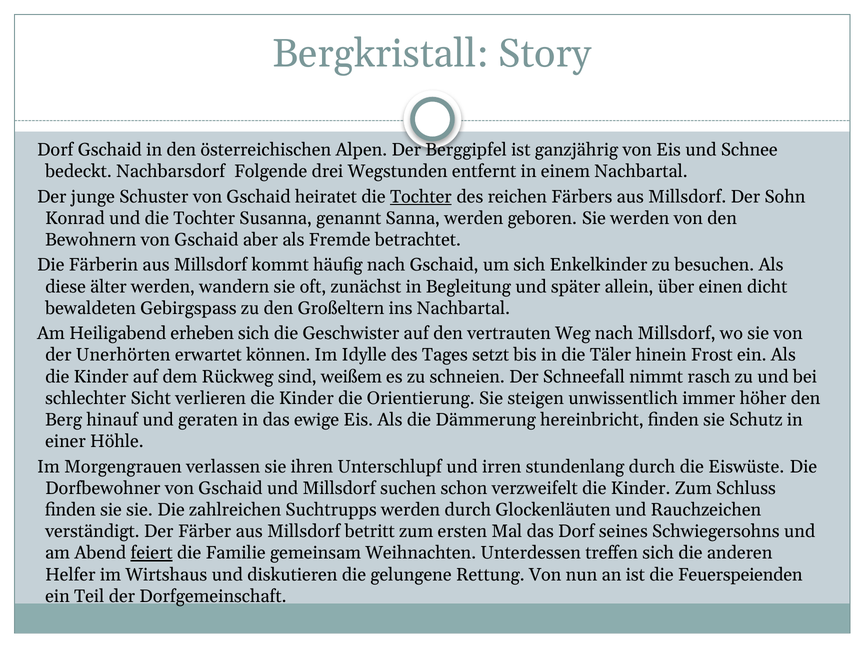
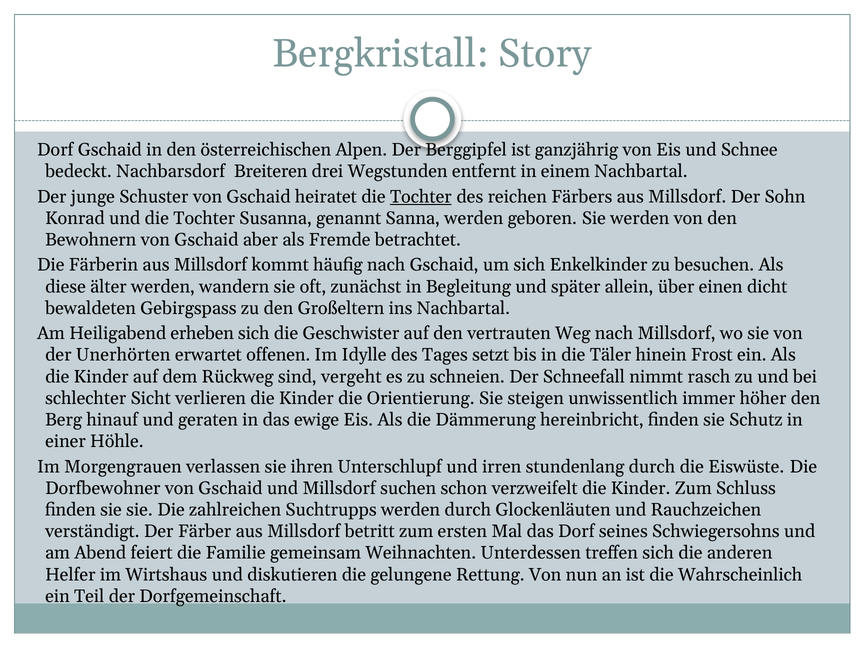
Folgende: Folgende -> Breiteren
können: können -> offenen
weißem: weißem -> vergeht
feiert underline: present -> none
Feuerspeienden: Feuerspeienden -> Wahrscheinlich
